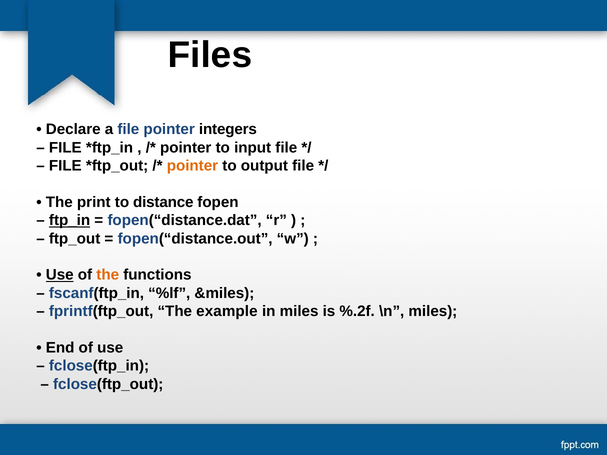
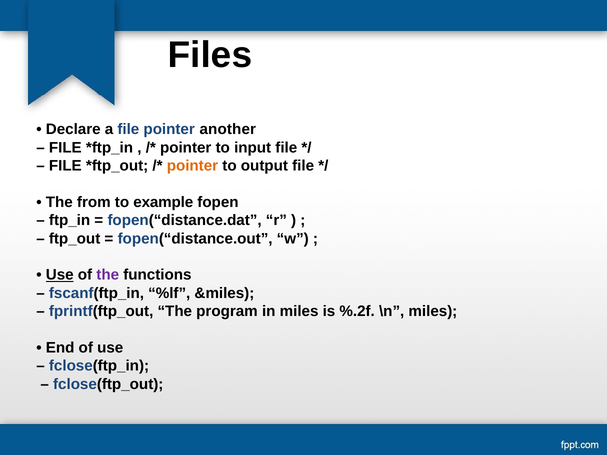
integers: integers -> another
print: print -> from
distance: distance -> example
ftp_in underline: present -> none
the at (108, 275) colour: orange -> purple
example: example -> program
